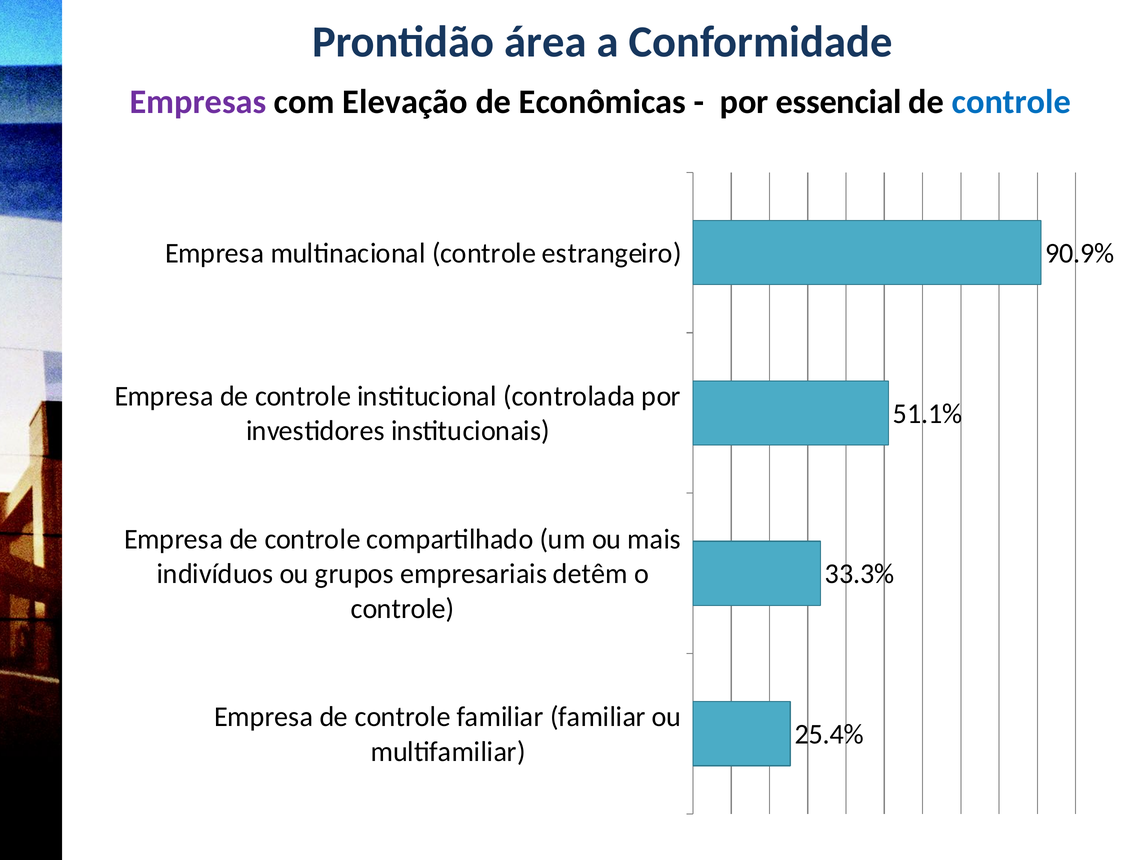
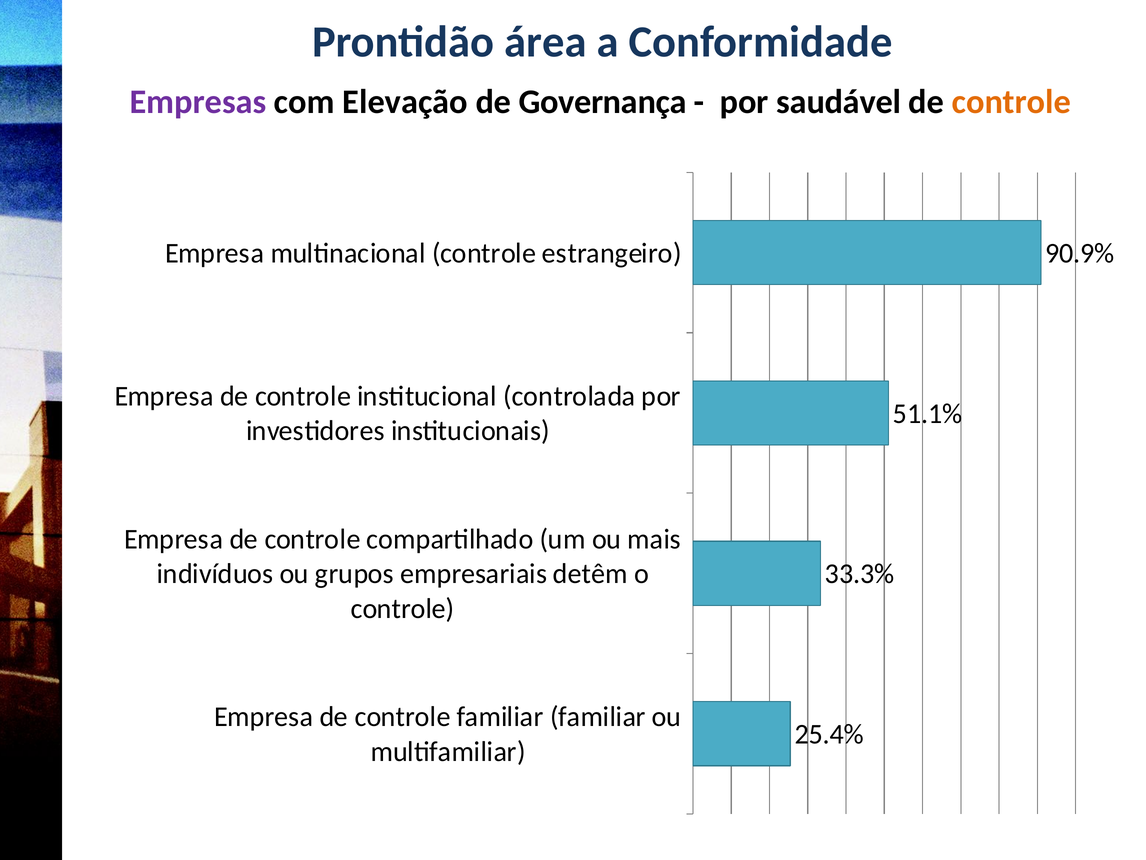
Econômicas: Econômicas -> Governança
essencial: essencial -> saudável
controle at (1011, 102) colour: blue -> orange
